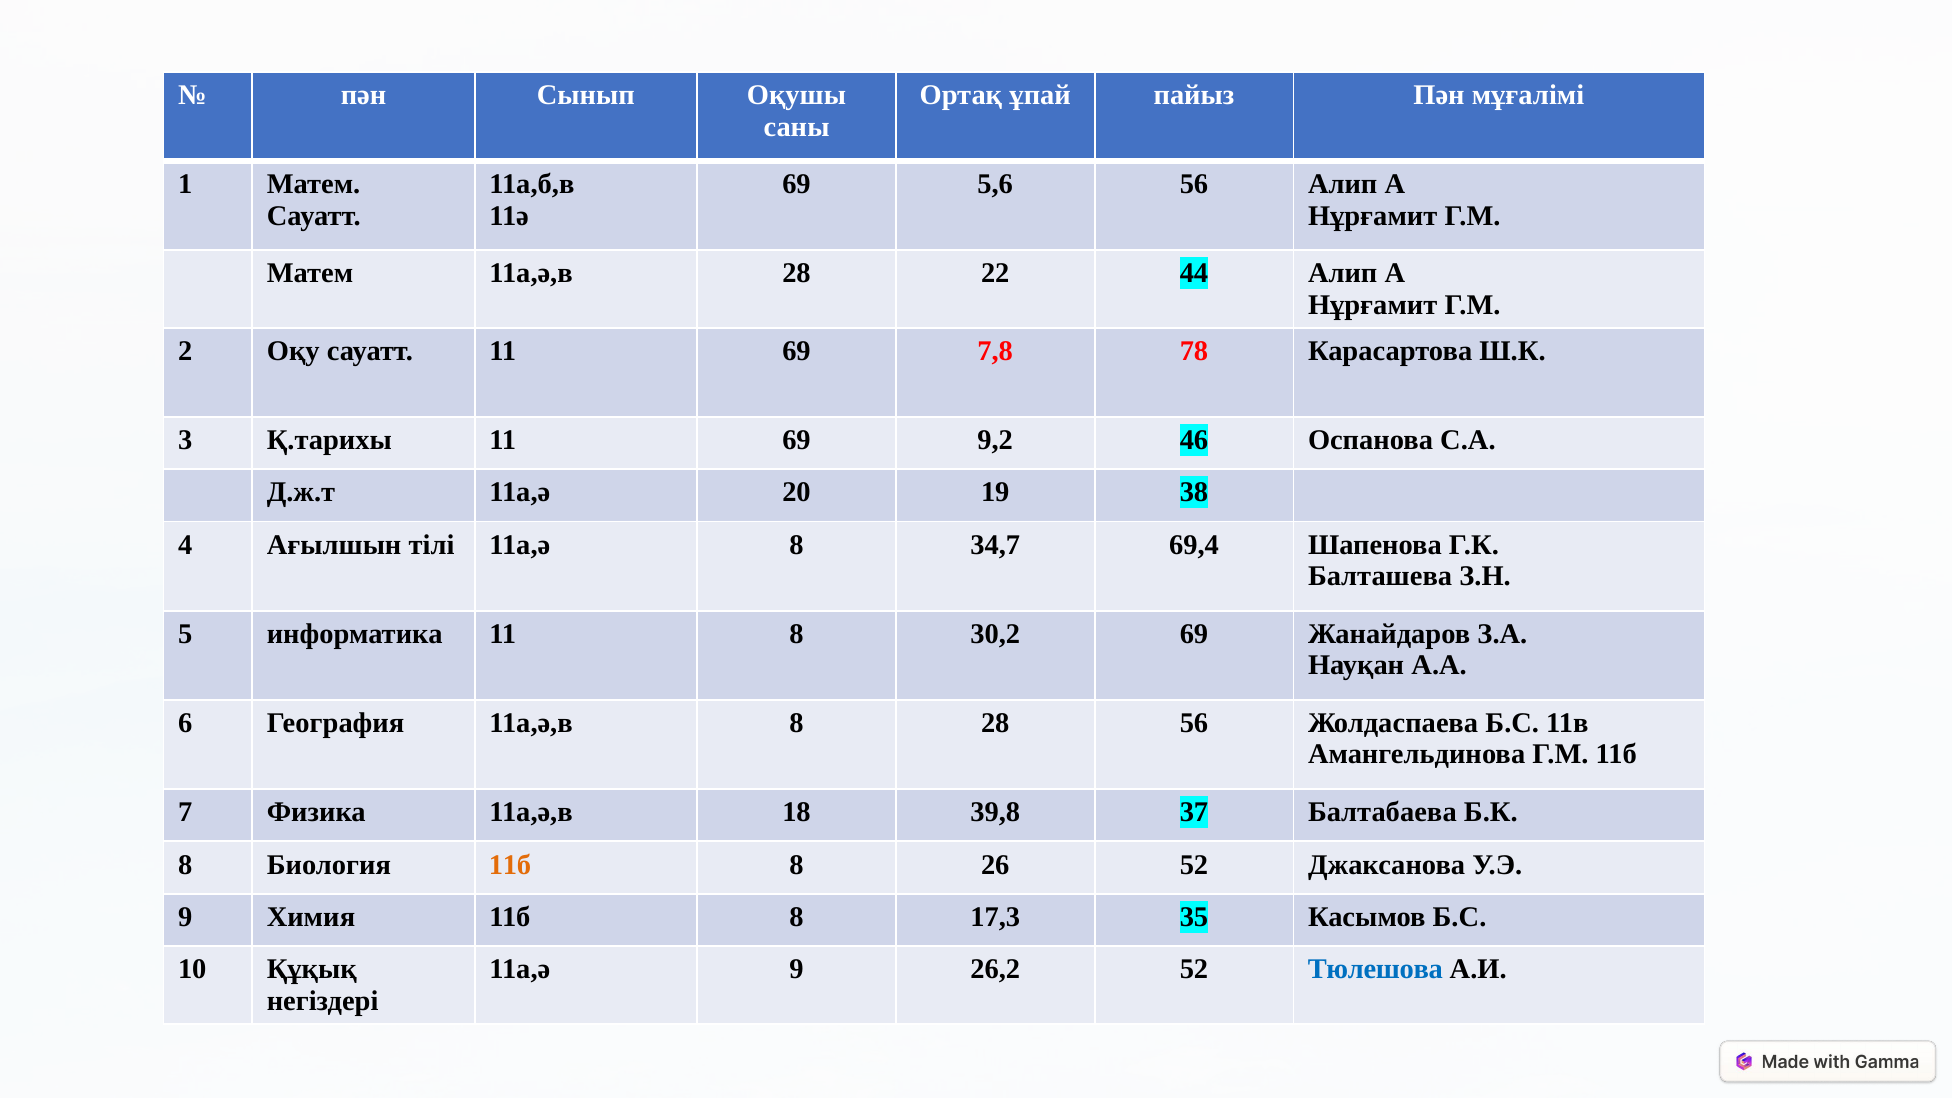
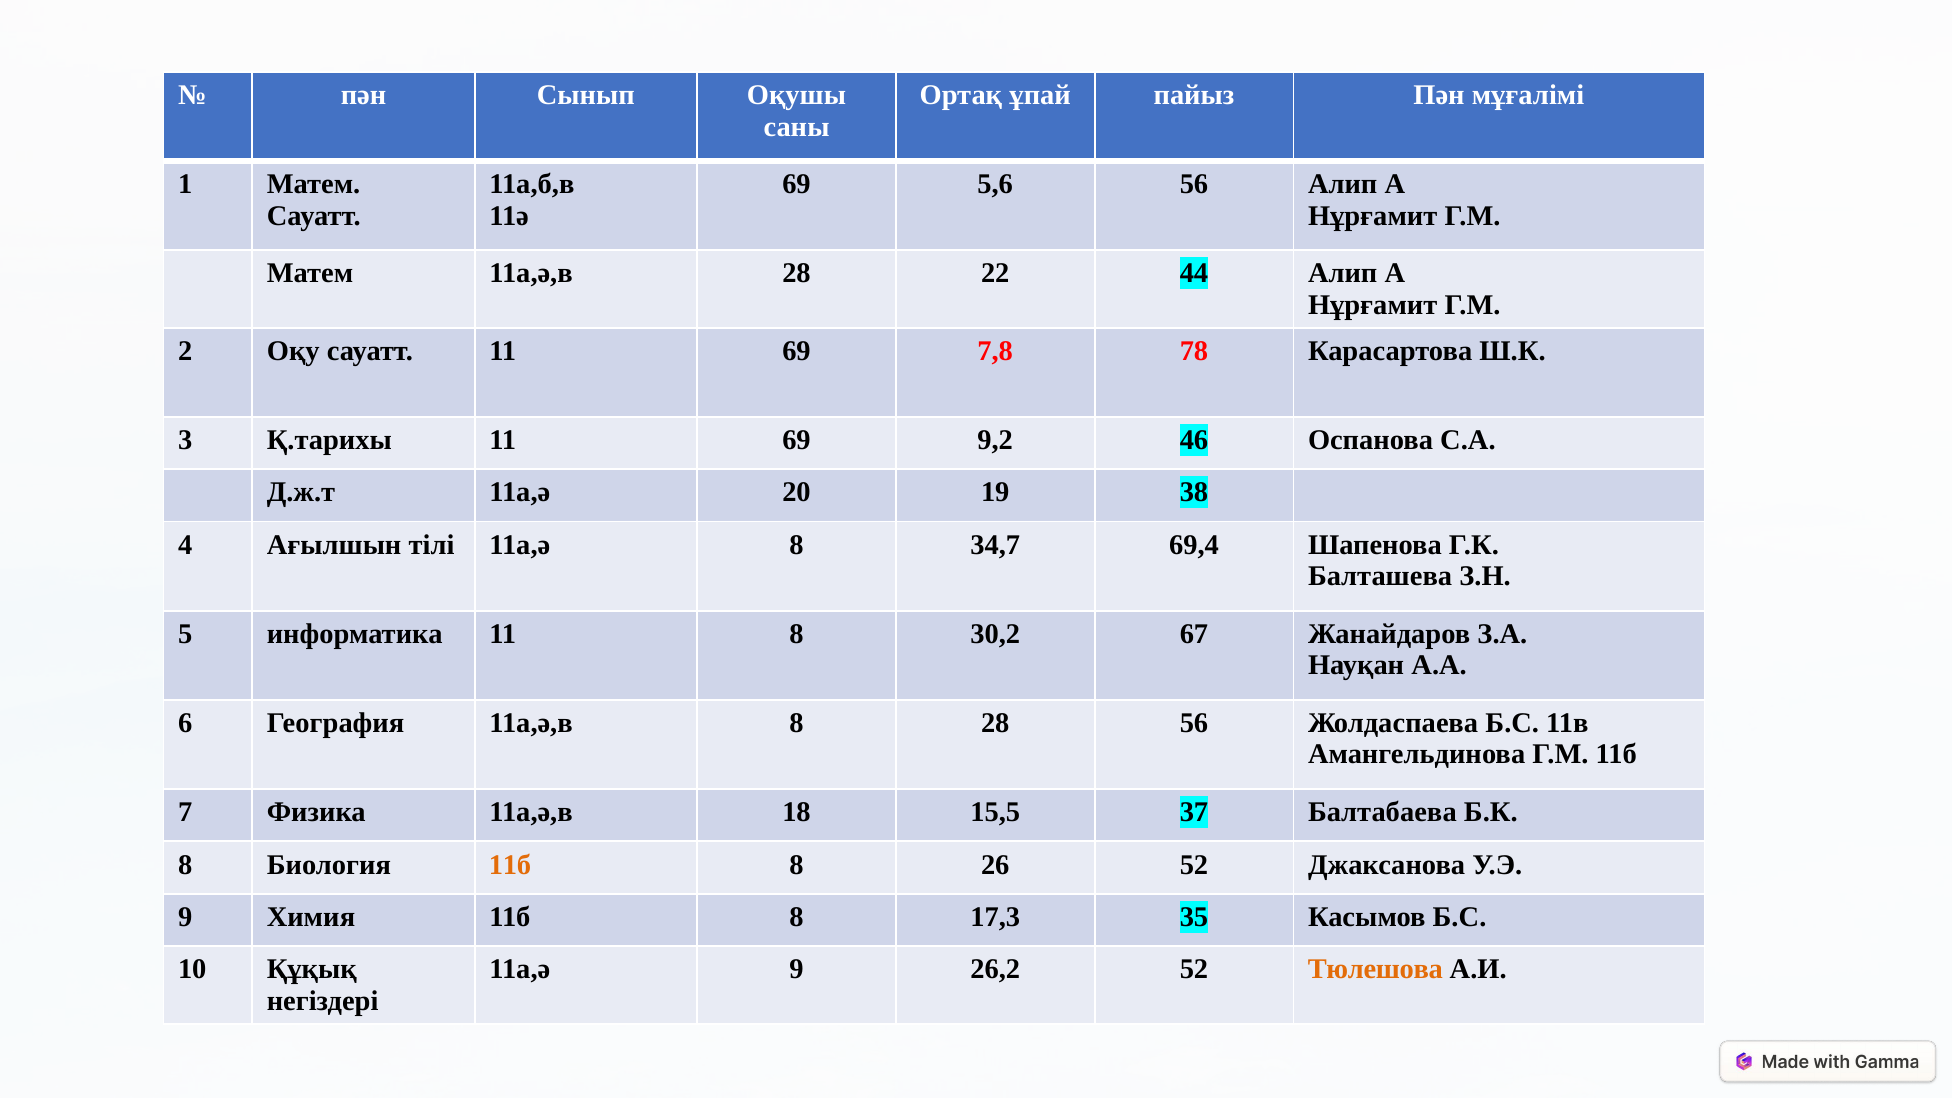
30,2 69: 69 -> 67
39,8: 39,8 -> 15,5
Тюлешова colour: blue -> orange
